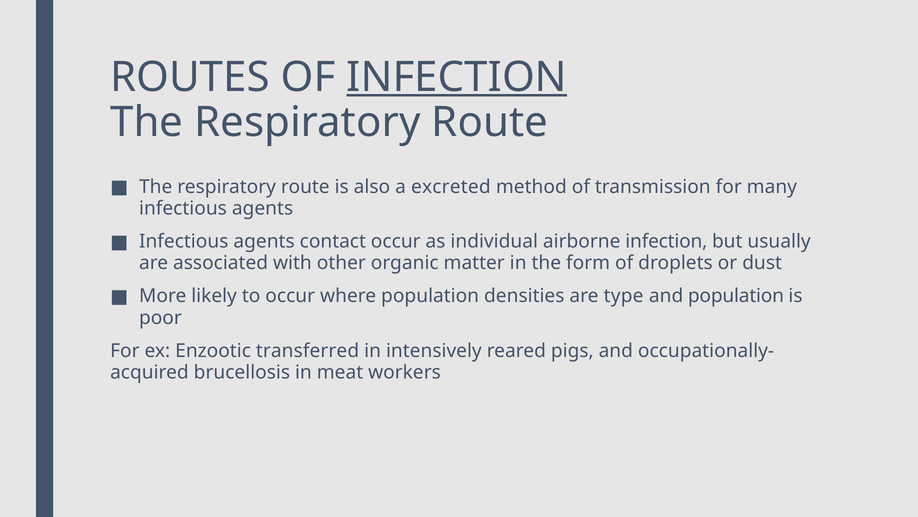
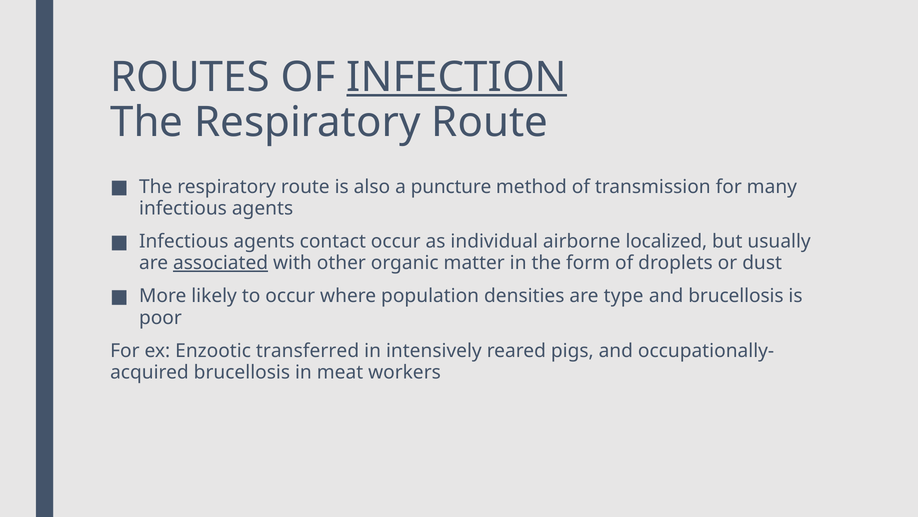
excreted: excreted -> puncture
airborne infection: infection -> localized
associated underline: none -> present
and population: population -> brucellosis
